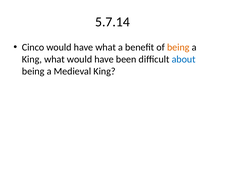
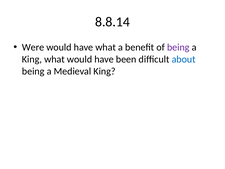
5.7.14: 5.7.14 -> 8.8.14
Cinco: Cinco -> Were
being at (178, 47) colour: orange -> purple
